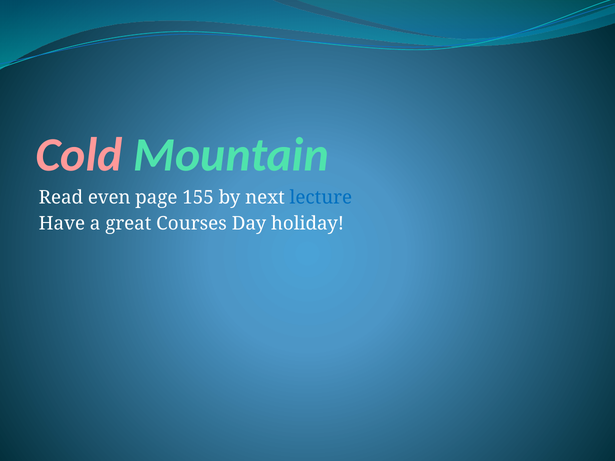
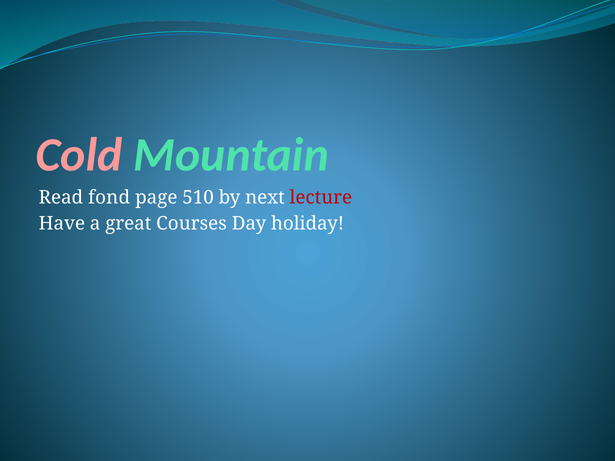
even: even -> fond
155: 155 -> 510
lecture colour: blue -> red
